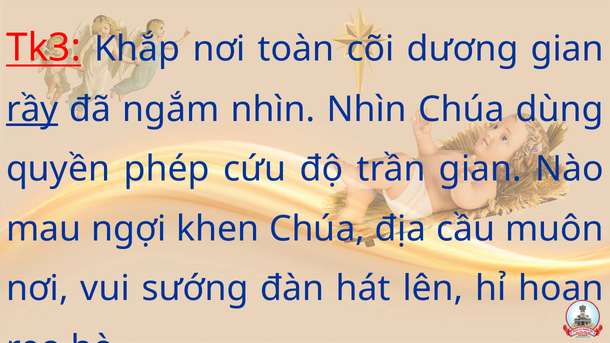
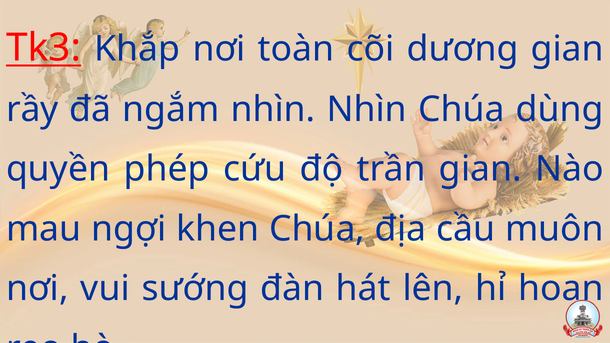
rầy underline: present -> none
